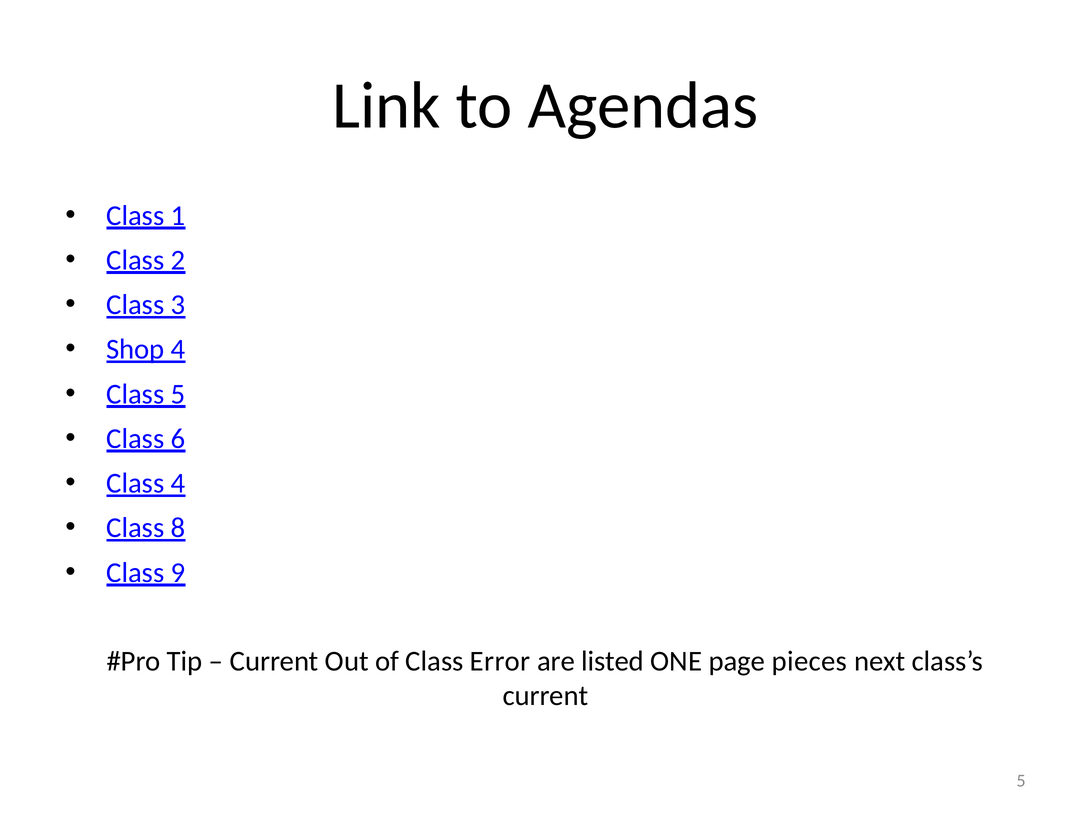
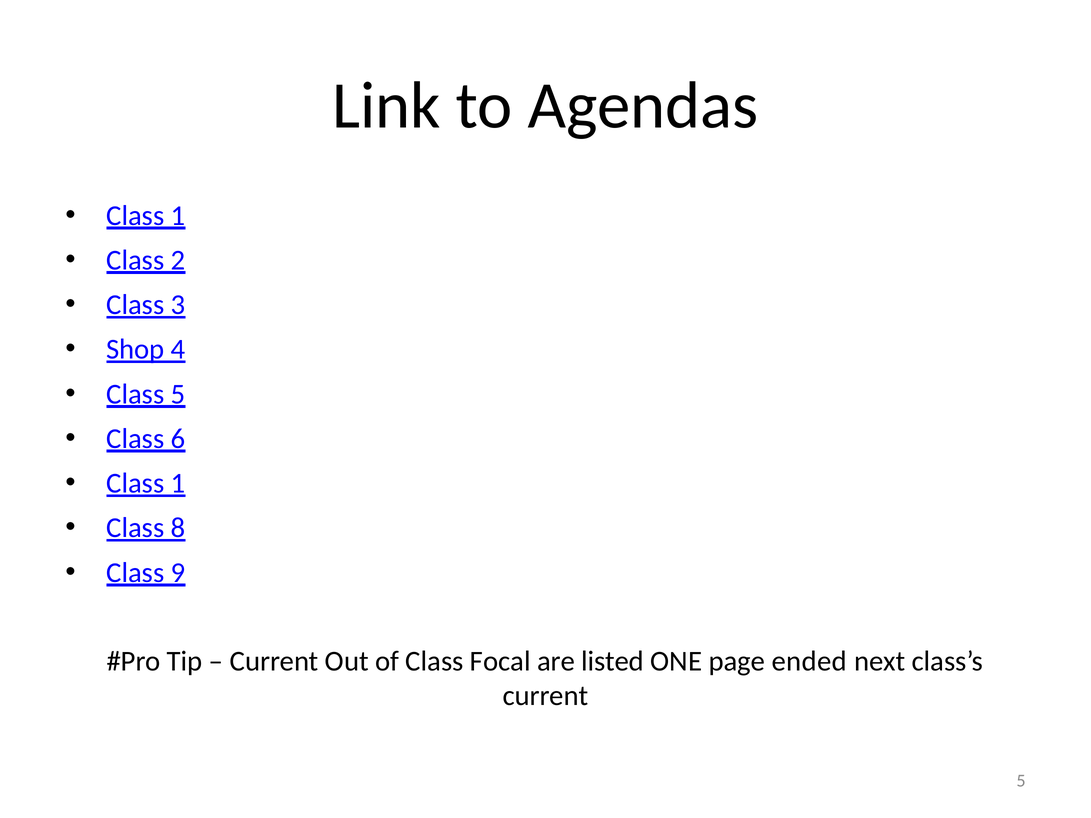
4 at (178, 483): 4 -> 1
Error: Error -> Focal
pieces: pieces -> ended
